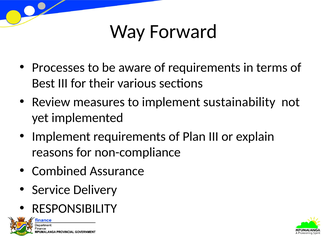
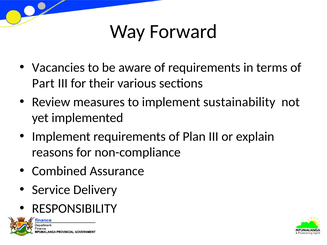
Processes: Processes -> Vacancies
Best: Best -> Part
